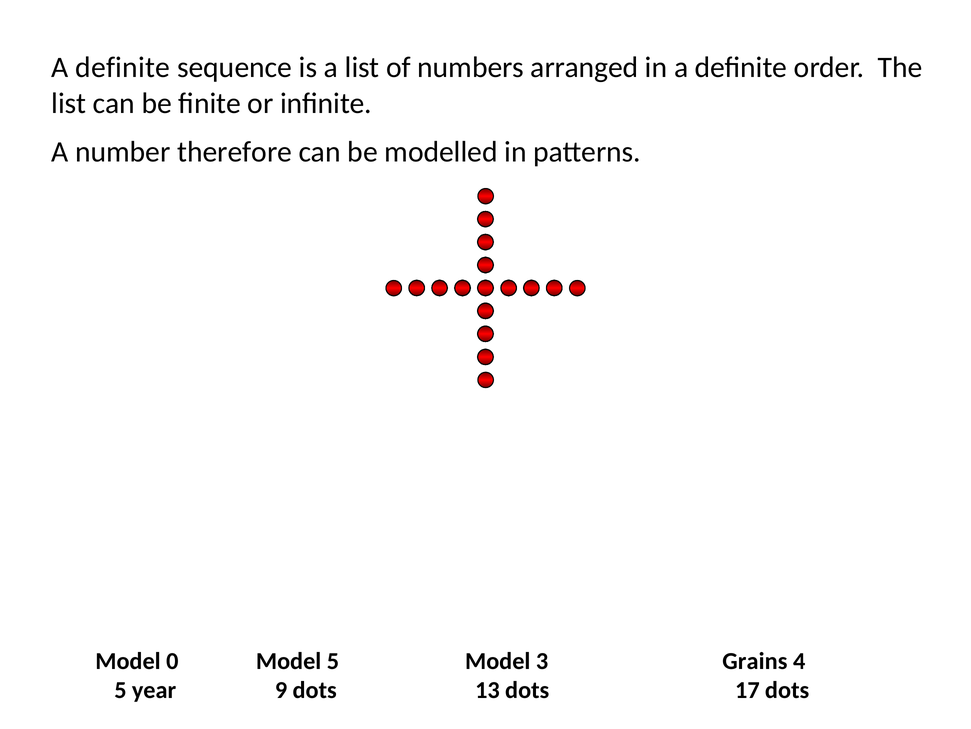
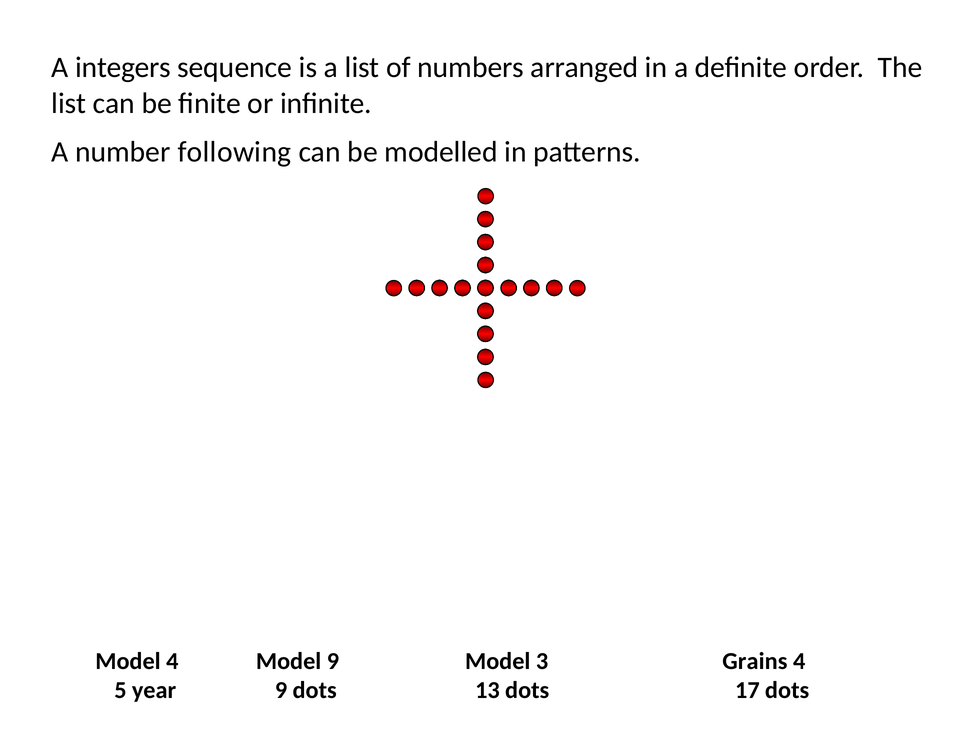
definite at (123, 68): definite -> integers
therefore: therefore -> following
Model 0: 0 -> 4
Model 5: 5 -> 9
